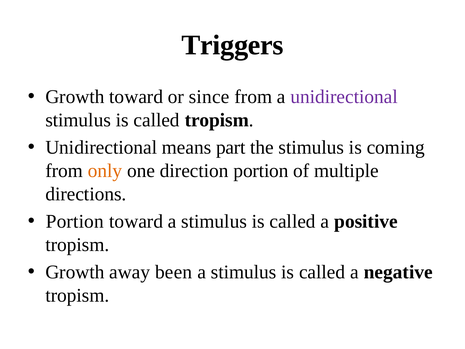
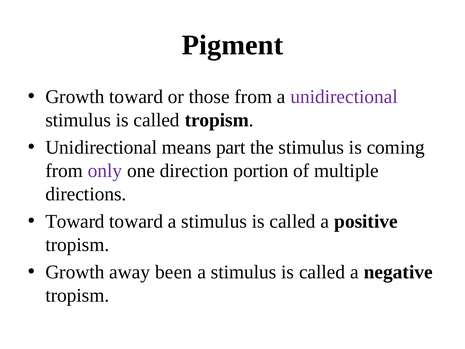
Triggers: Triggers -> Pigment
since: since -> those
only colour: orange -> purple
Portion at (75, 221): Portion -> Toward
